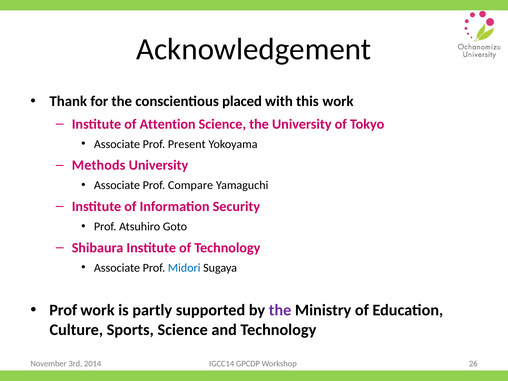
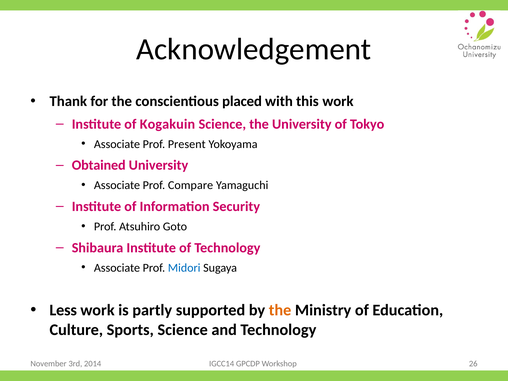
Attention: Attention -> Kogakuin
Methods: Methods -> Obtained
Prof at (63, 310): Prof -> Less
the at (280, 310) colour: purple -> orange
